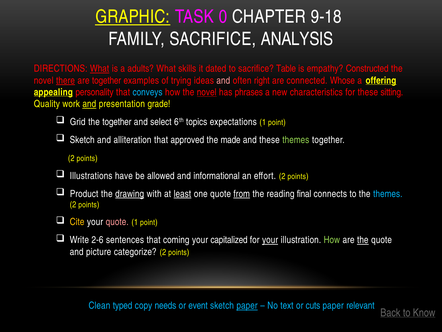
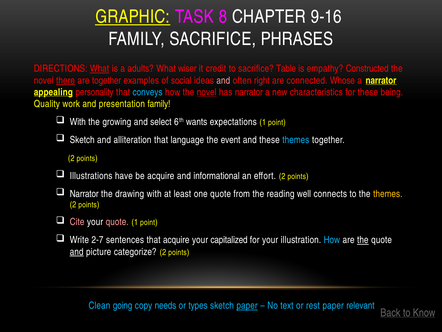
0: 0 -> 8
9-18: 9-18 -> 9-16
ANALYSIS: ANALYSIS -> PHRASES
skills: skills -> wiser
dated: dated -> credit
trying: trying -> social
a offering: offering -> narrator
has phrases: phrases -> narrator
sitting: sitting -> being
and at (89, 104) underline: present -> none
presentation grade: grade -> family
Grid at (78, 122): Grid -> With
the together: together -> growing
topics: topics -> wants
approved: approved -> language
made: made -> event
themes at (296, 140) colour: light green -> light blue
be allowed: allowed -> acquire
Product at (84, 194): Product -> Narrator
drawing underline: present -> none
least underline: present -> none
from underline: present -> none
final: final -> well
themes at (388, 194) colour: light blue -> yellow
Cite colour: yellow -> pink
2-6: 2-6 -> 2-7
that coming: coming -> acquire
your at (270, 240) underline: present -> none
How at (332, 240) colour: light green -> light blue
and at (77, 251) underline: none -> present
typed: typed -> going
event: event -> types
cuts: cuts -> rest
